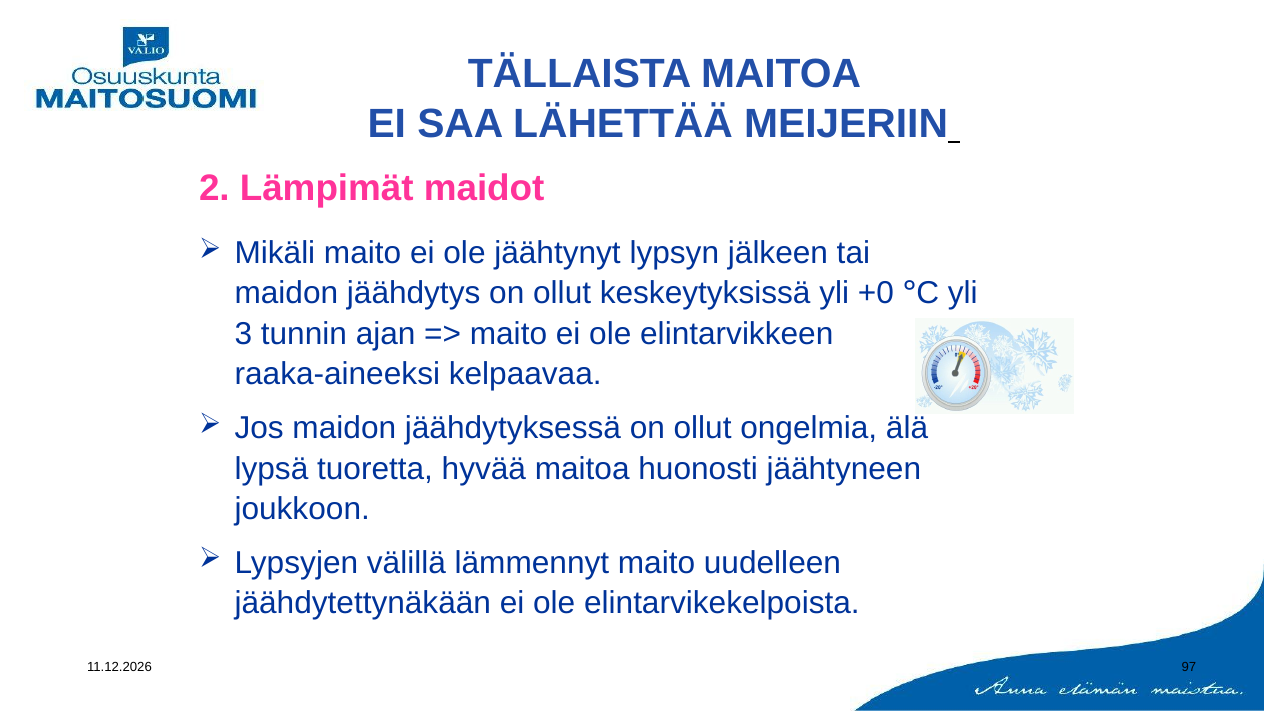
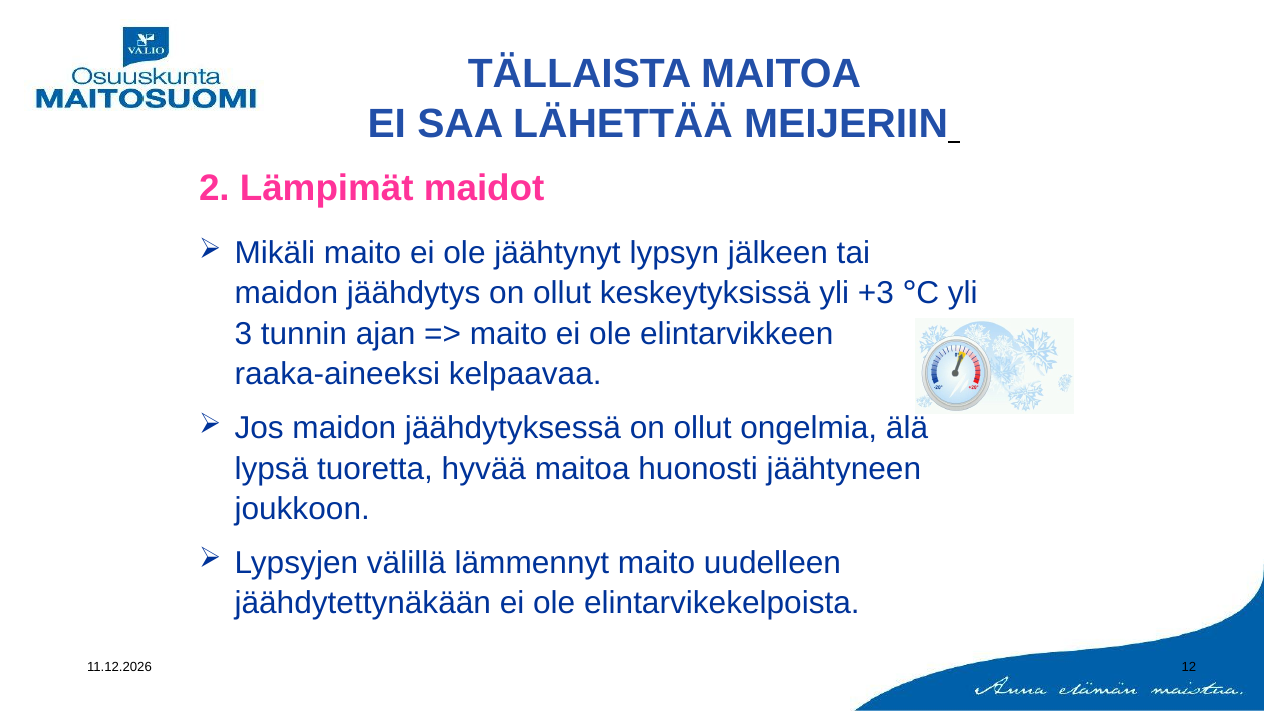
+0: +0 -> +3
97: 97 -> 12
